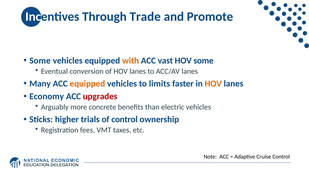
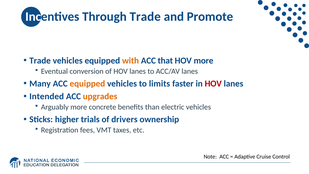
Some at (40, 61): Some -> Trade
vast: vast -> that
HOV some: some -> more
HOV at (213, 83) colour: orange -> red
Economy: Economy -> Intended
upgrades colour: red -> orange
of control: control -> drivers
